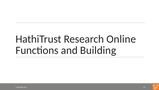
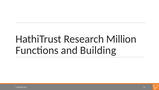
Online: Online -> Million
